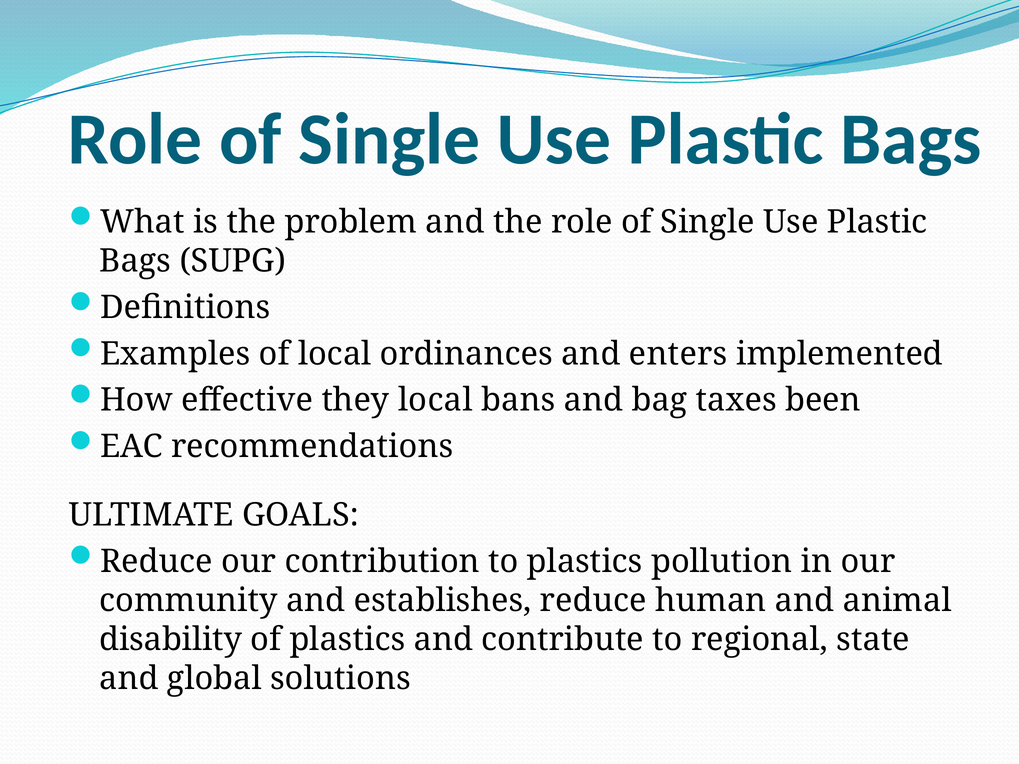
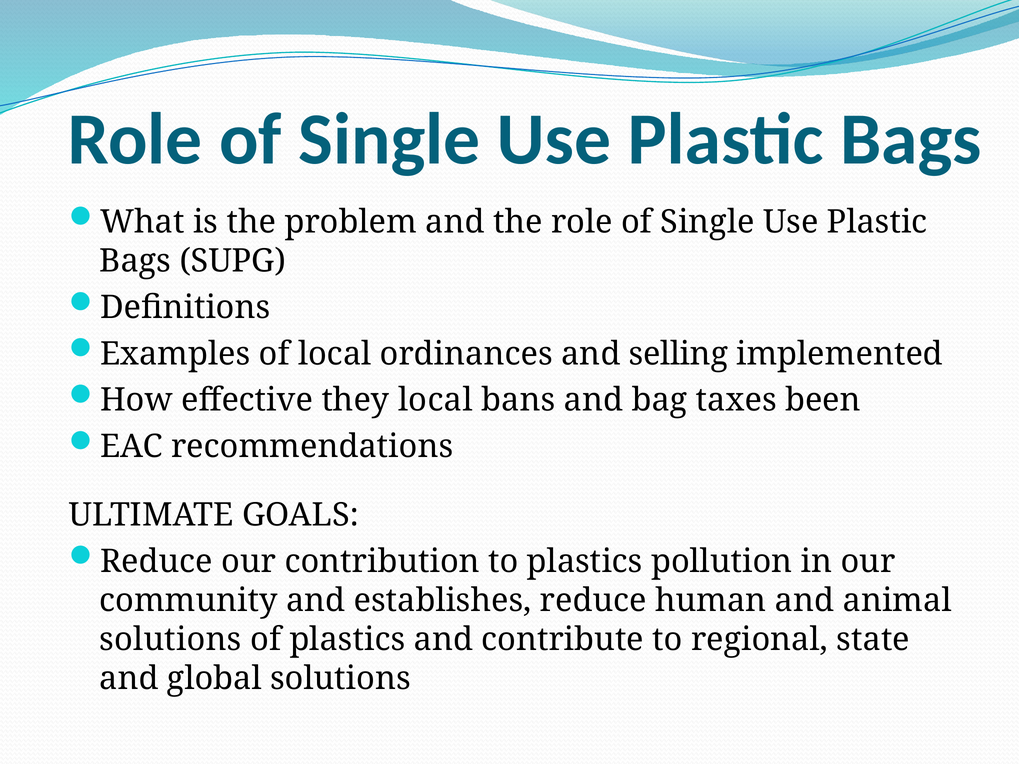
enters: enters -> selling
disability at (171, 640): disability -> solutions
